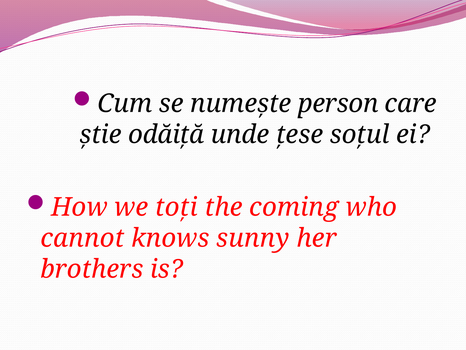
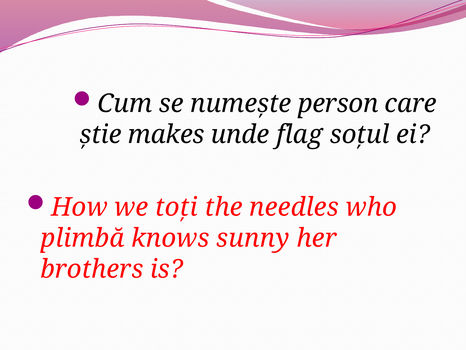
odăiţă: odăiţă -> makes
ţese: ţese -> flag
coming: coming -> needles
cannot: cannot -> plimbă
